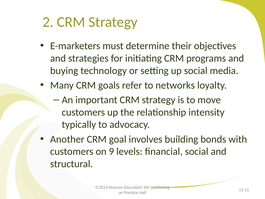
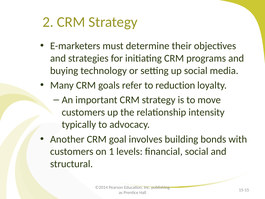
networks: networks -> reduction
9: 9 -> 1
